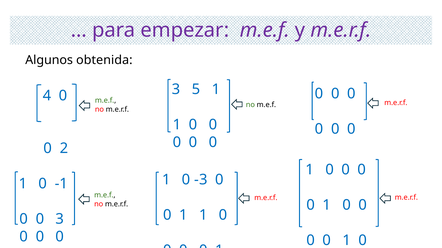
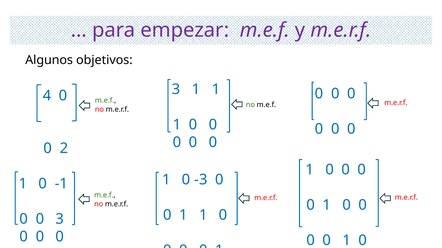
obtenida: obtenida -> objetivos
3 5: 5 -> 1
